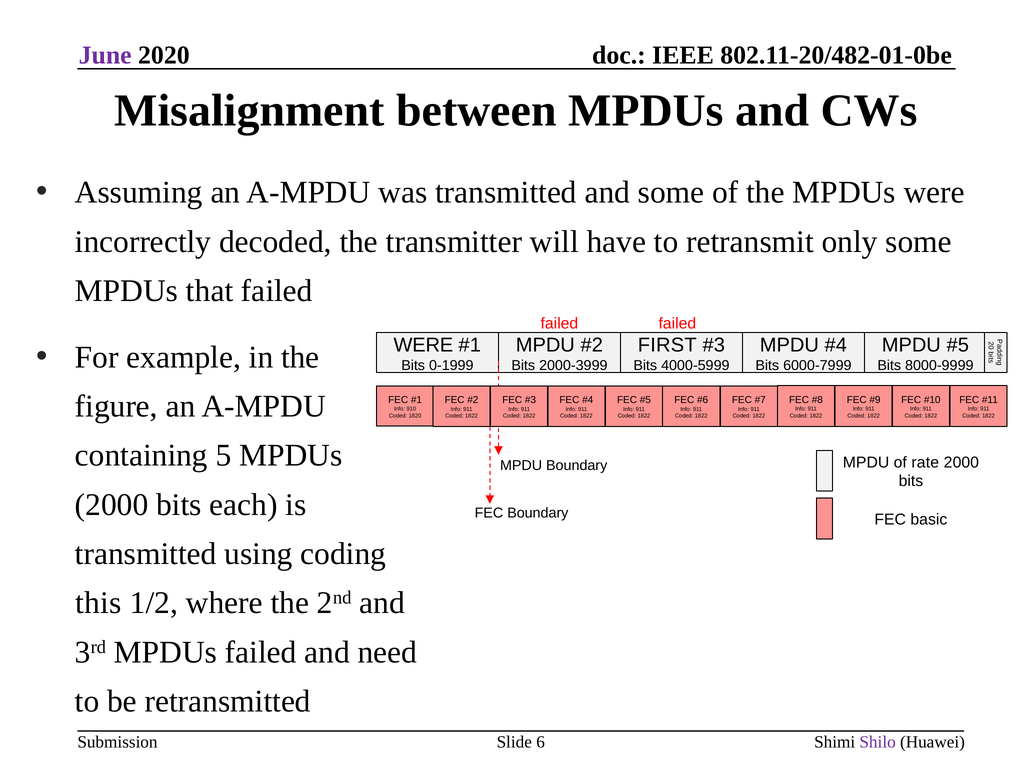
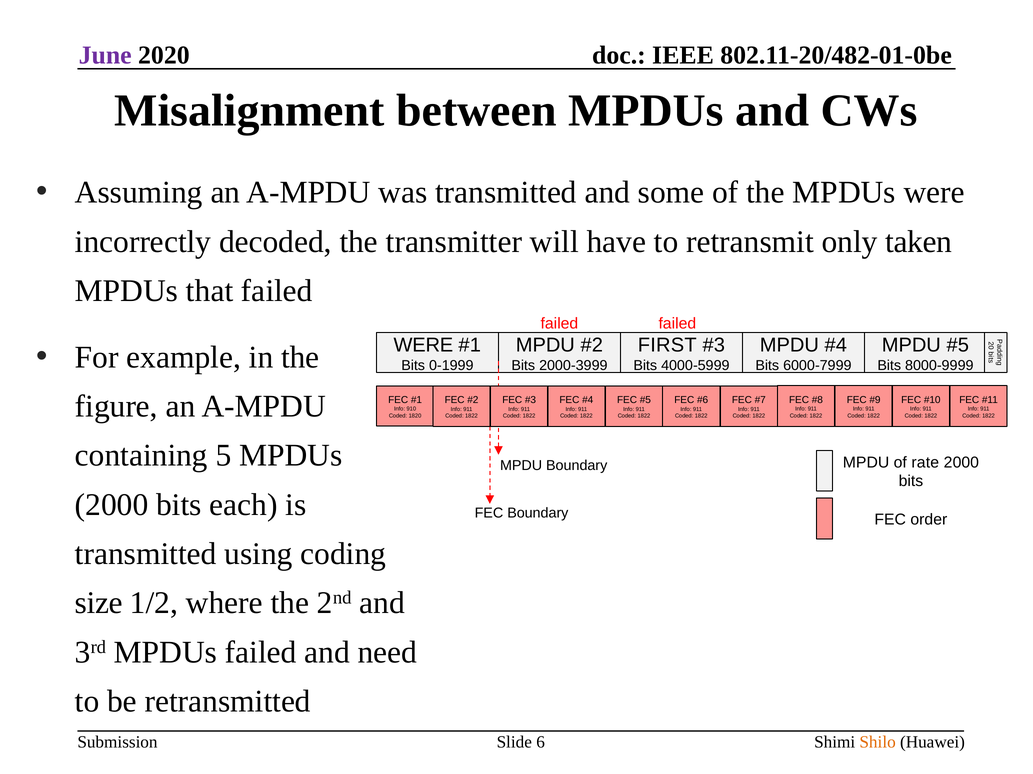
only some: some -> taken
basic: basic -> order
this: this -> size
Shilo colour: purple -> orange
